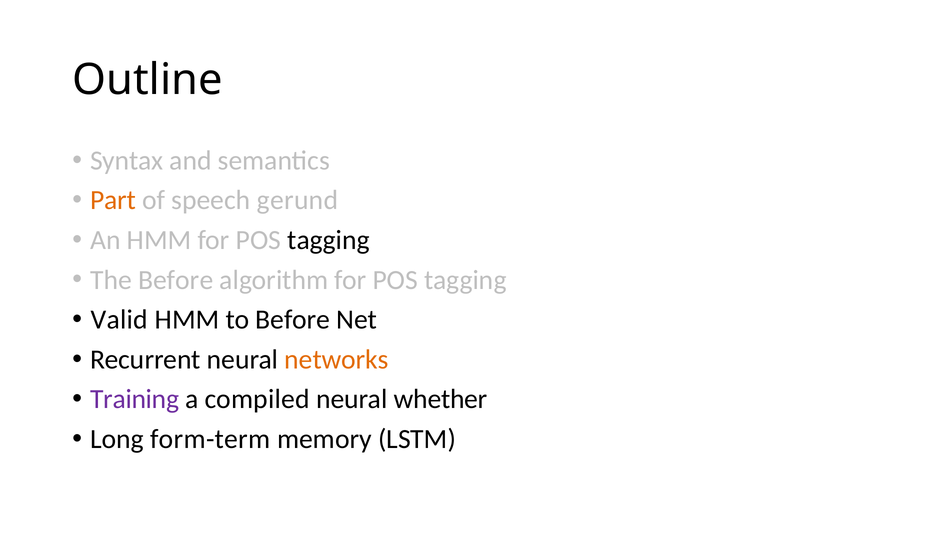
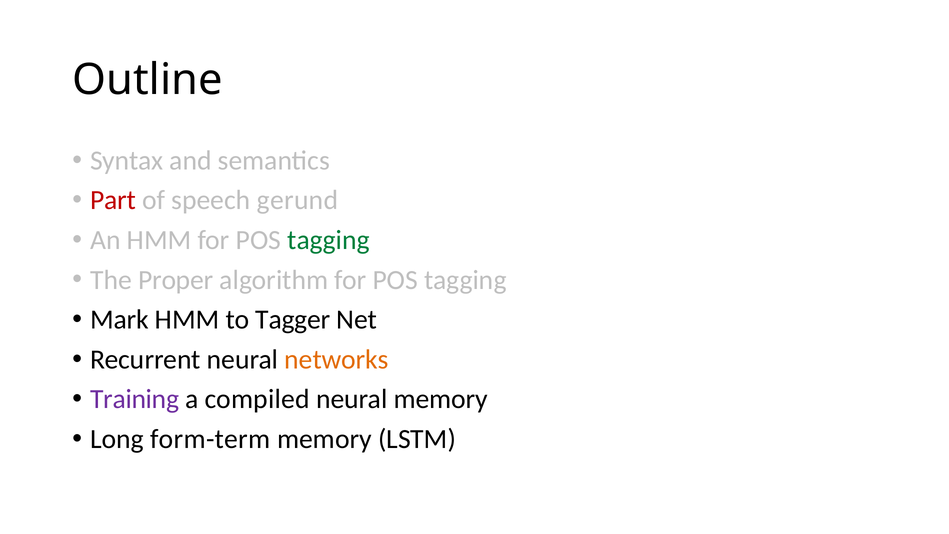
Part colour: orange -> red
tagging at (328, 240) colour: black -> green
The Before: Before -> Proper
Valid: Valid -> Mark
to Before: Before -> Tagger
neural whether: whether -> memory
